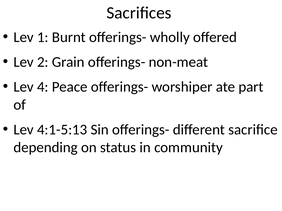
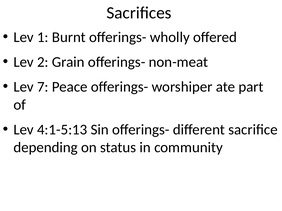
4: 4 -> 7
